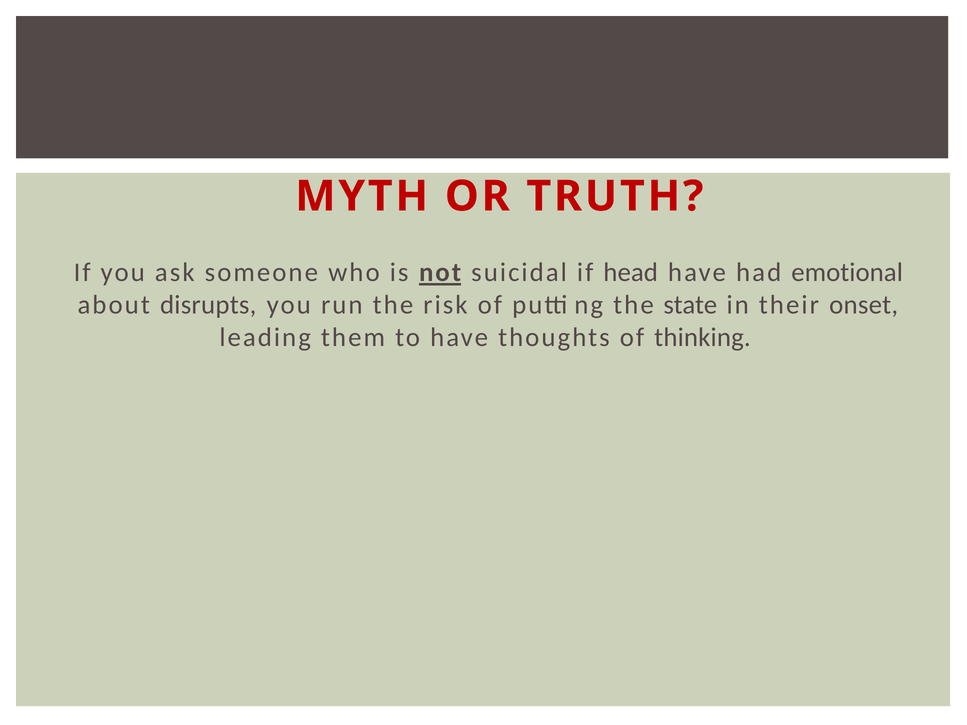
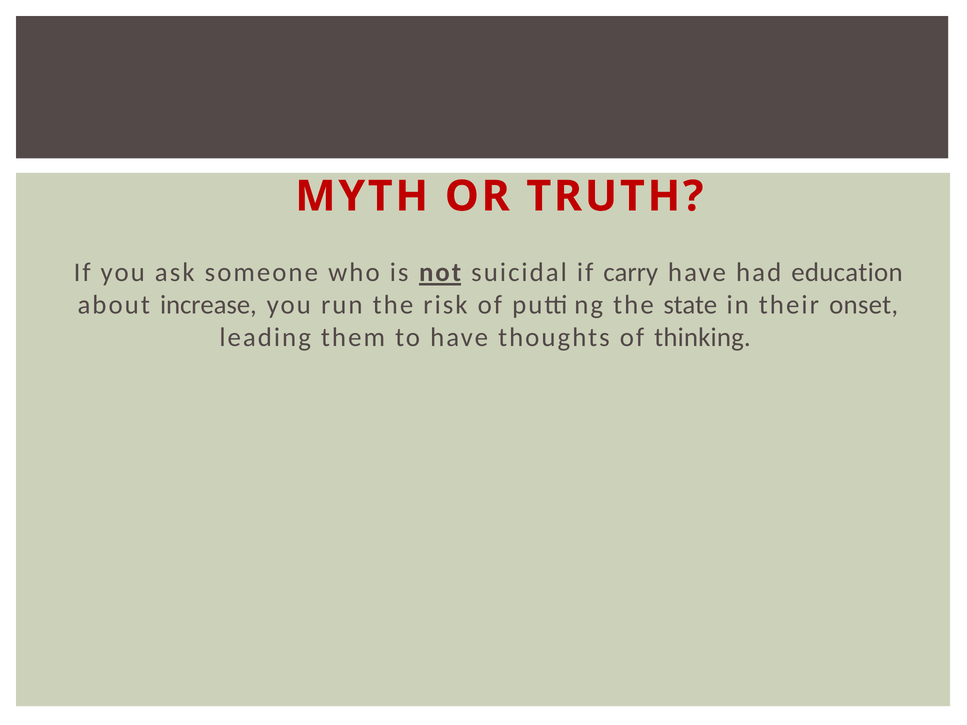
head: head -> carry
emotional: emotional -> education
disrupts: disrupts -> increase
